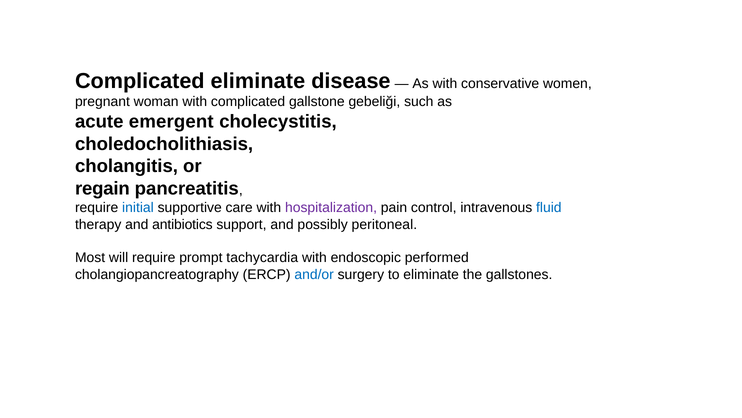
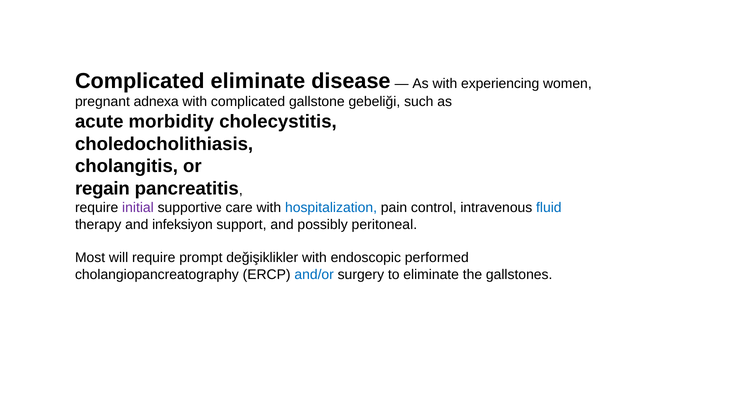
conservative: conservative -> experiencing
woman: woman -> adnexa
emergent: emergent -> morbidity
initial colour: blue -> purple
hospitalization colour: purple -> blue
antibiotics: antibiotics -> infeksiyon
tachycardia: tachycardia -> değişiklikler
